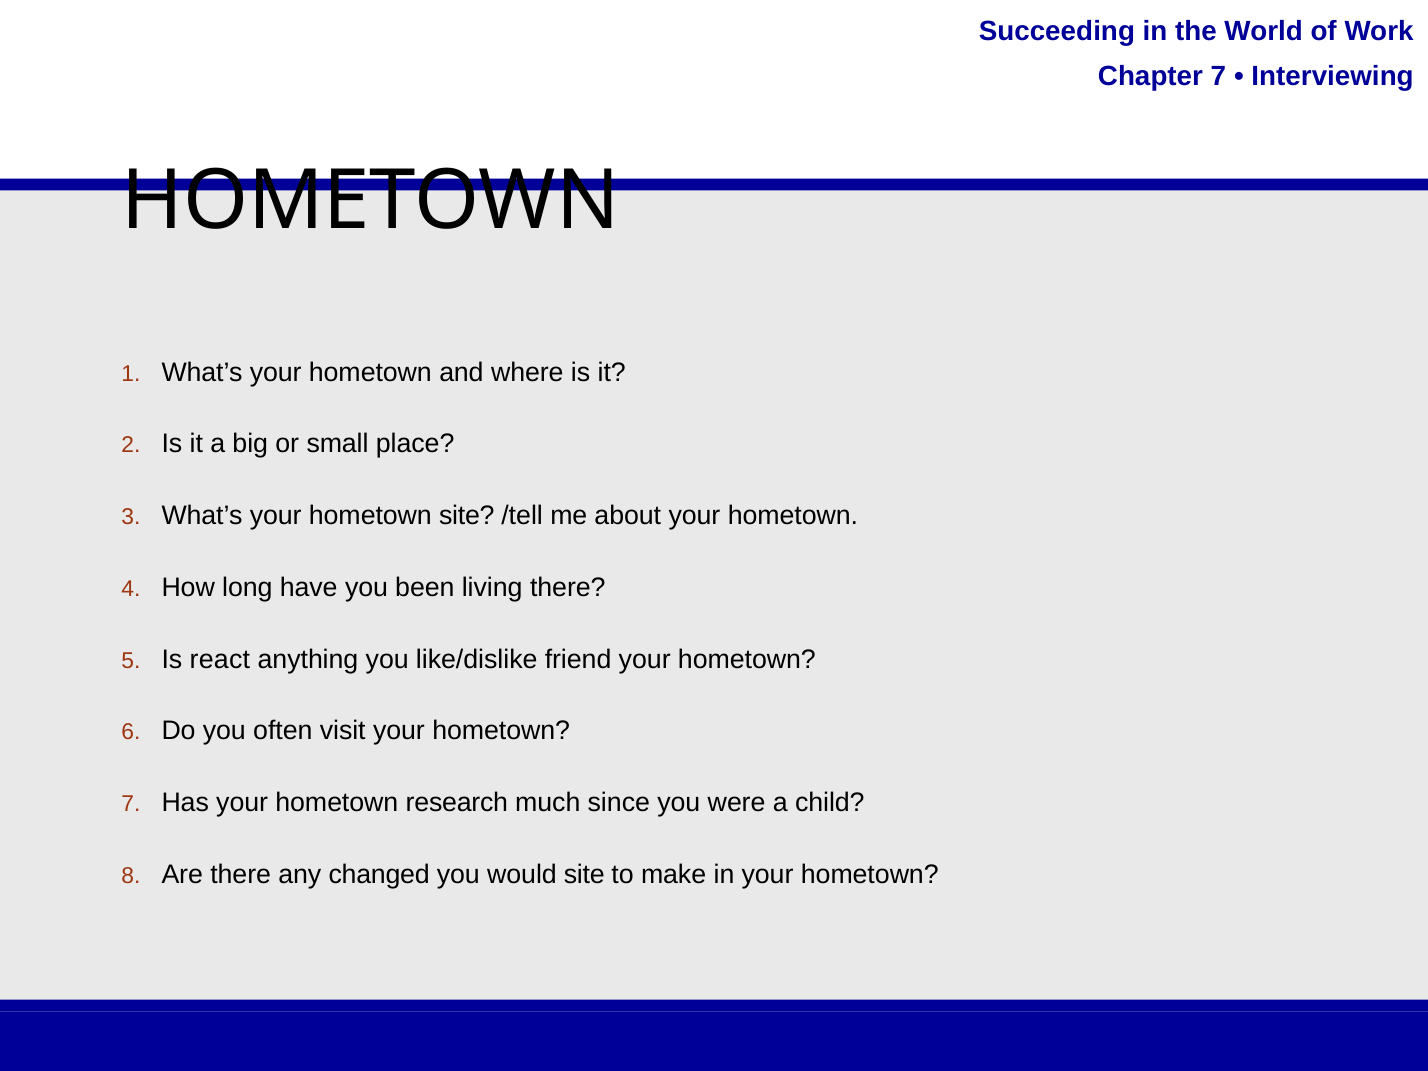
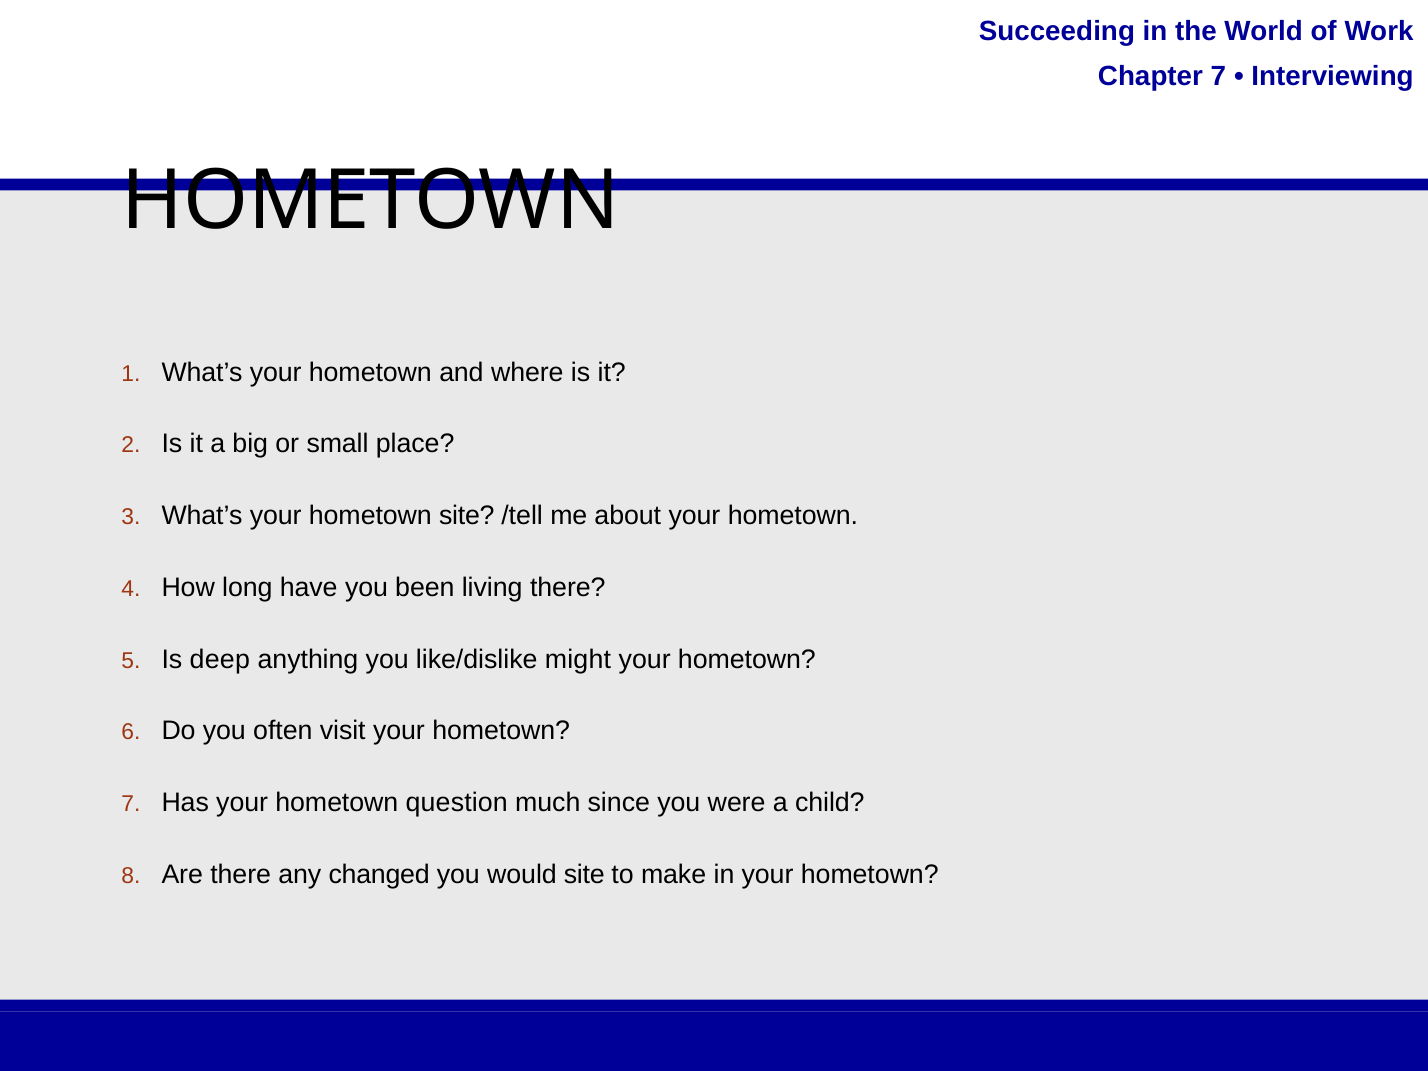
react: react -> deep
friend: friend -> might
research: research -> question
